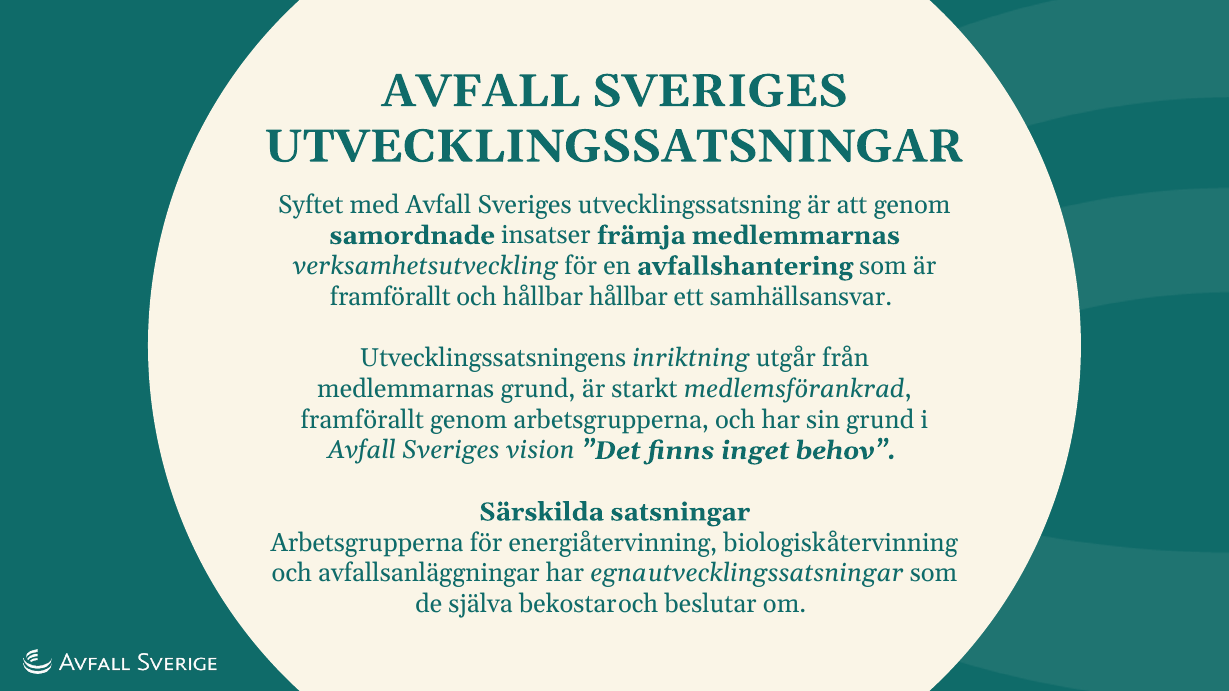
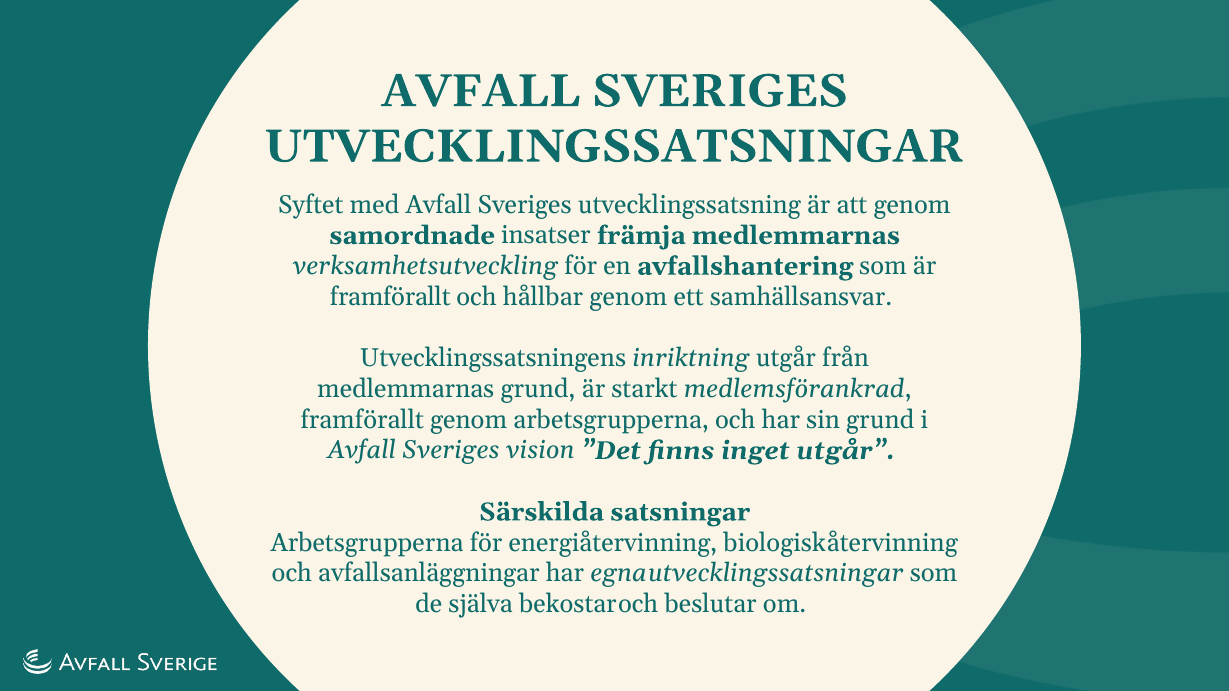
hållbar hållbar: hållbar -> genom
inget behov: behov -> utgår
